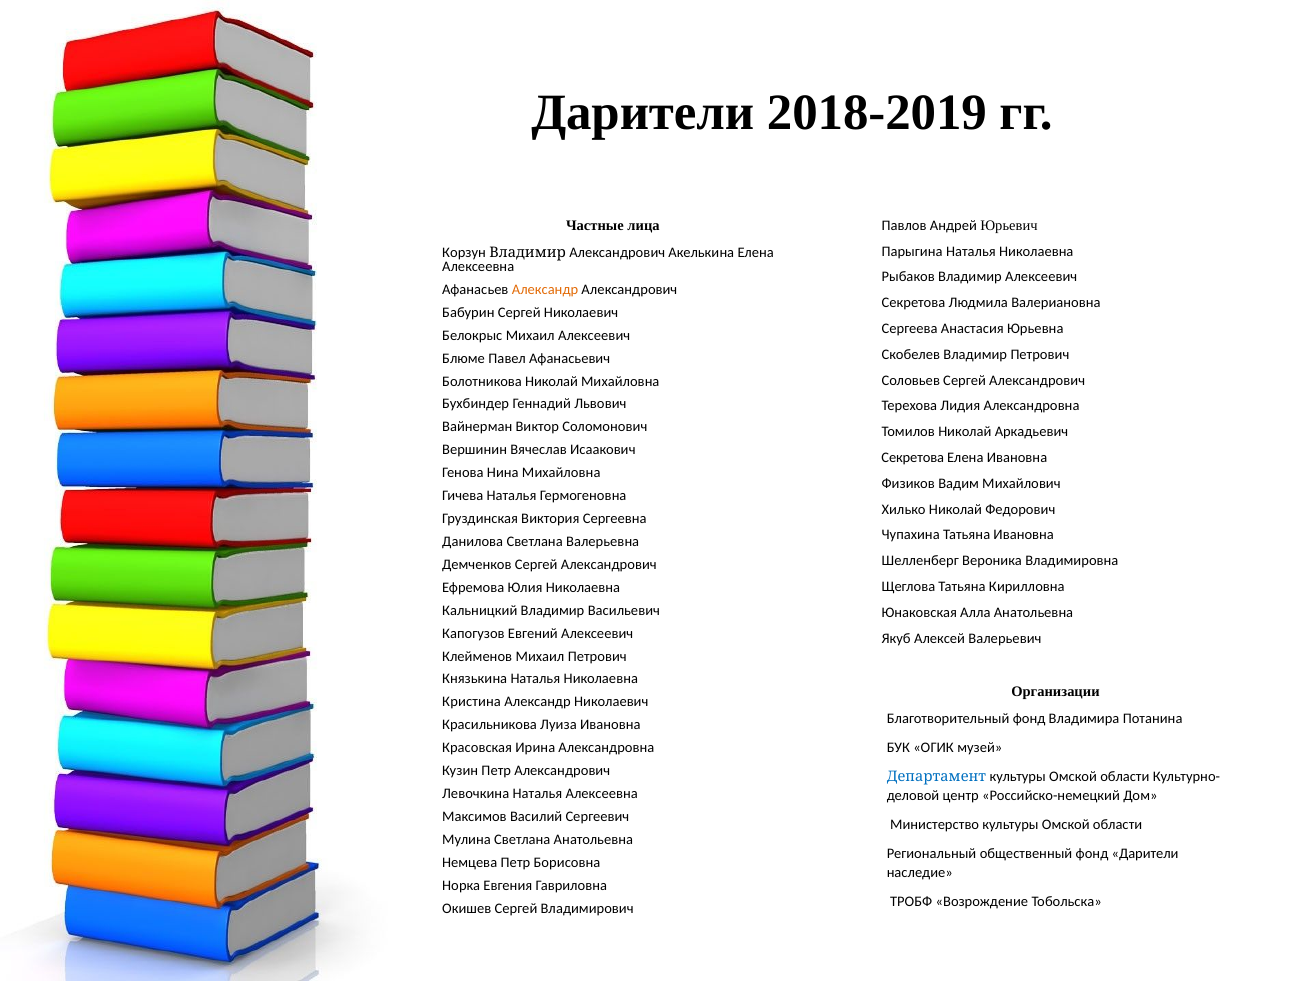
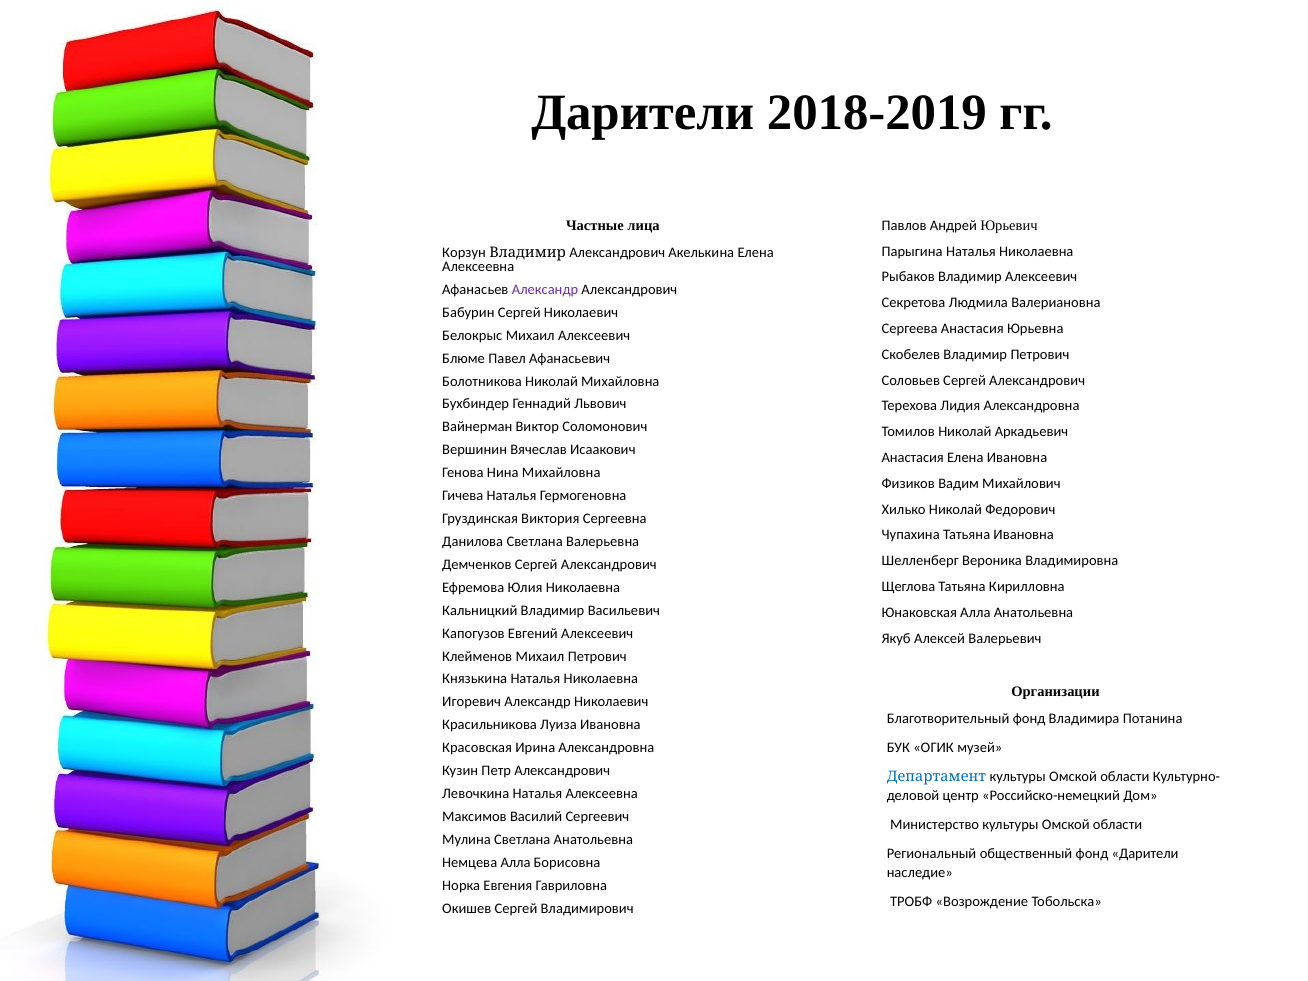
Александр at (545, 290) colour: orange -> purple
Секретова at (913, 458): Секретова -> Анастасия
Кристина: Кристина -> Игоревич
Немцева Петр: Петр -> Алла
